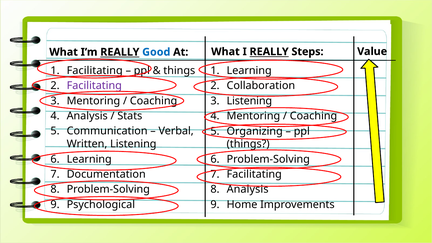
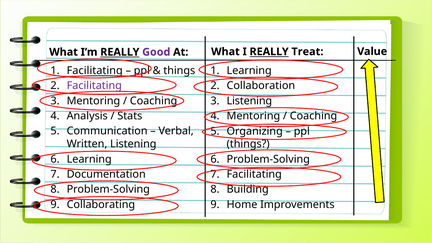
Steps: Steps -> Treat
Good colour: blue -> purple
Analysis at (248, 189): Analysis -> Building
Psychological: Psychological -> Collaborating
